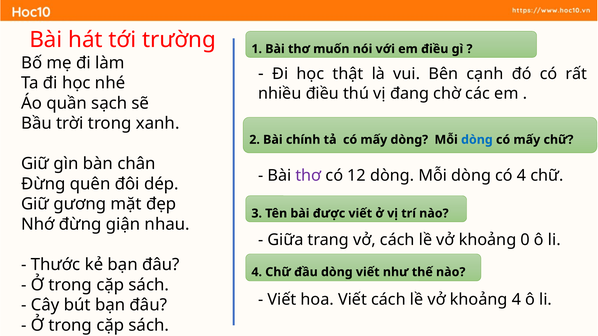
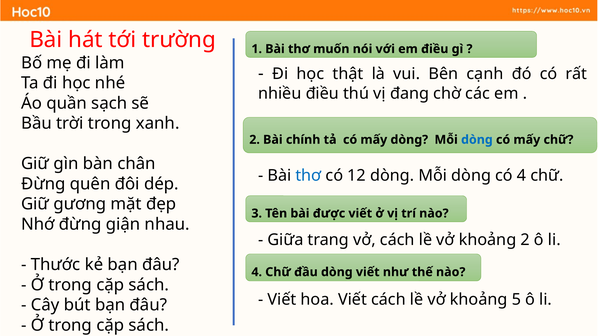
thơ at (308, 176) colour: purple -> blue
khoảng 0: 0 -> 2
khoảng 4: 4 -> 5
